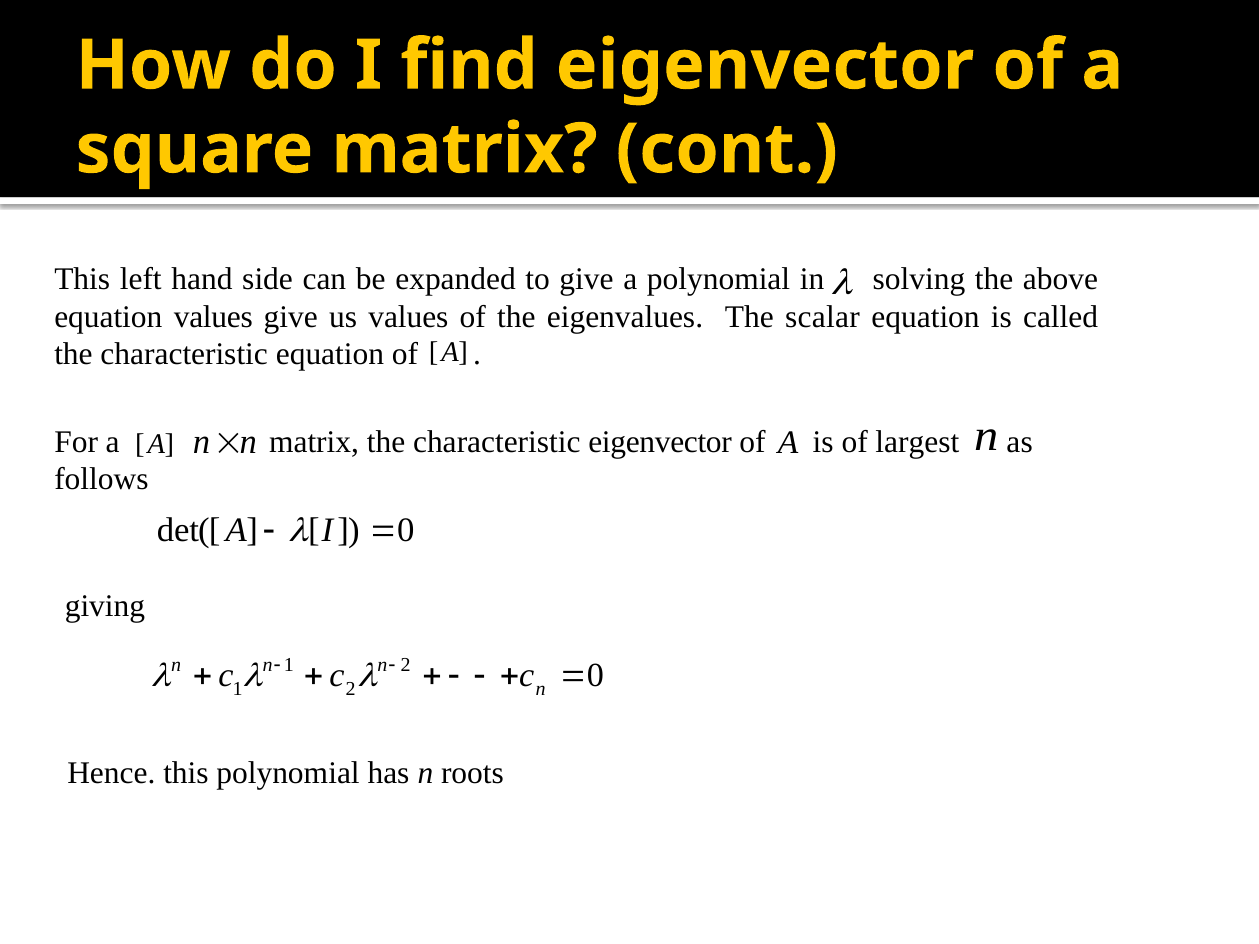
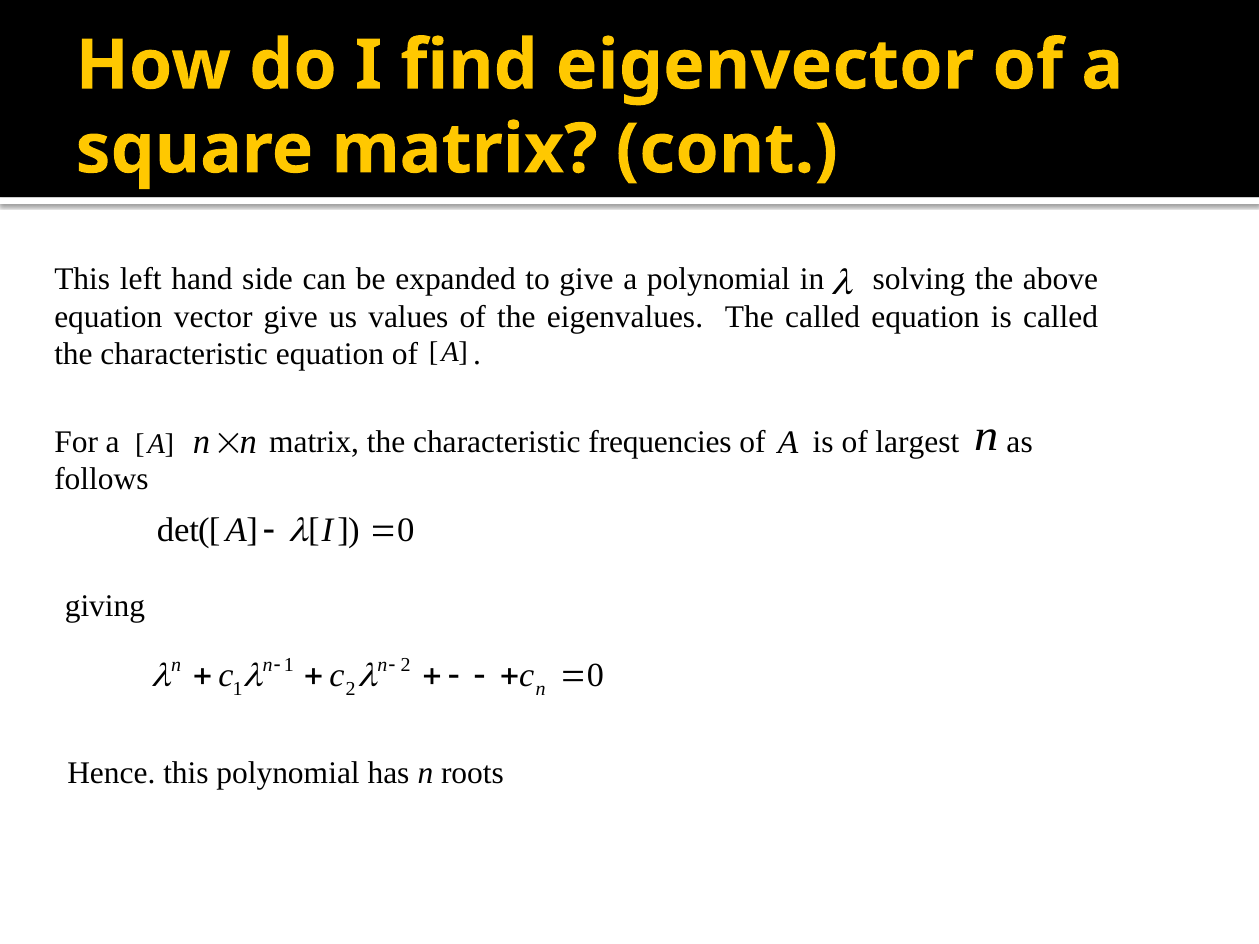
equation values: values -> vector
The scalar: scalar -> called
characteristic eigenvector: eigenvector -> frequencies
